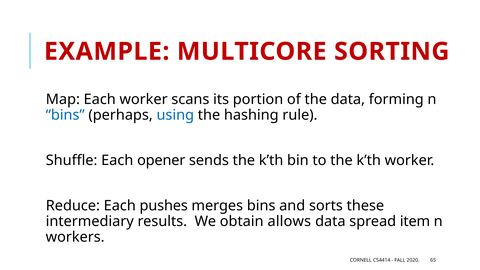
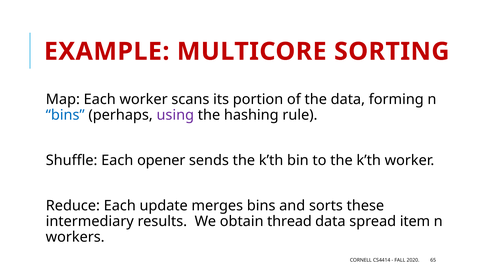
using colour: blue -> purple
pushes: pushes -> update
allows: allows -> thread
